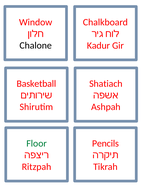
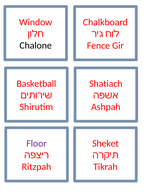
Kadur: Kadur -> Fence
Floor colour: green -> purple
Pencils: Pencils -> Sheket
